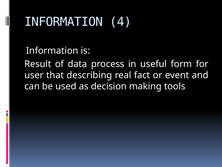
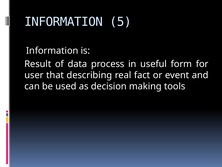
4: 4 -> 5
